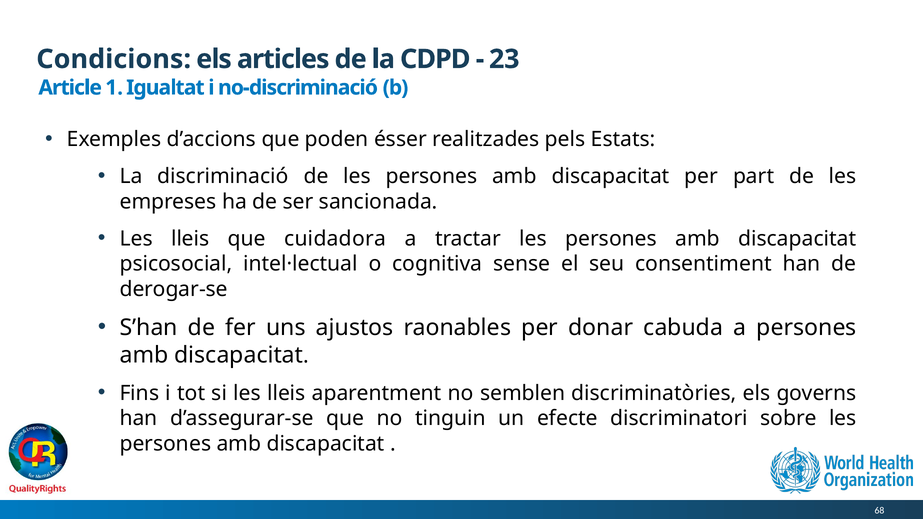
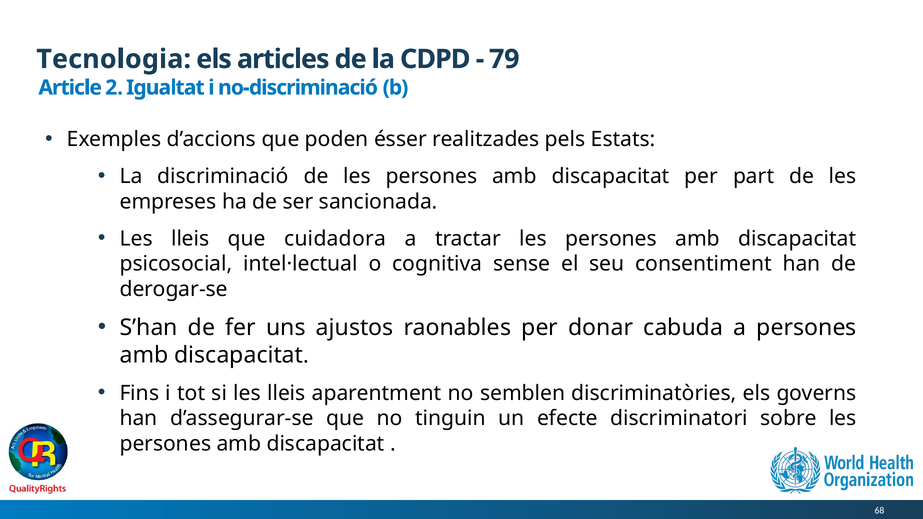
Condicions: Condicions -> Tecnologia
23: 23 -> 79
1: 1 -> 2
